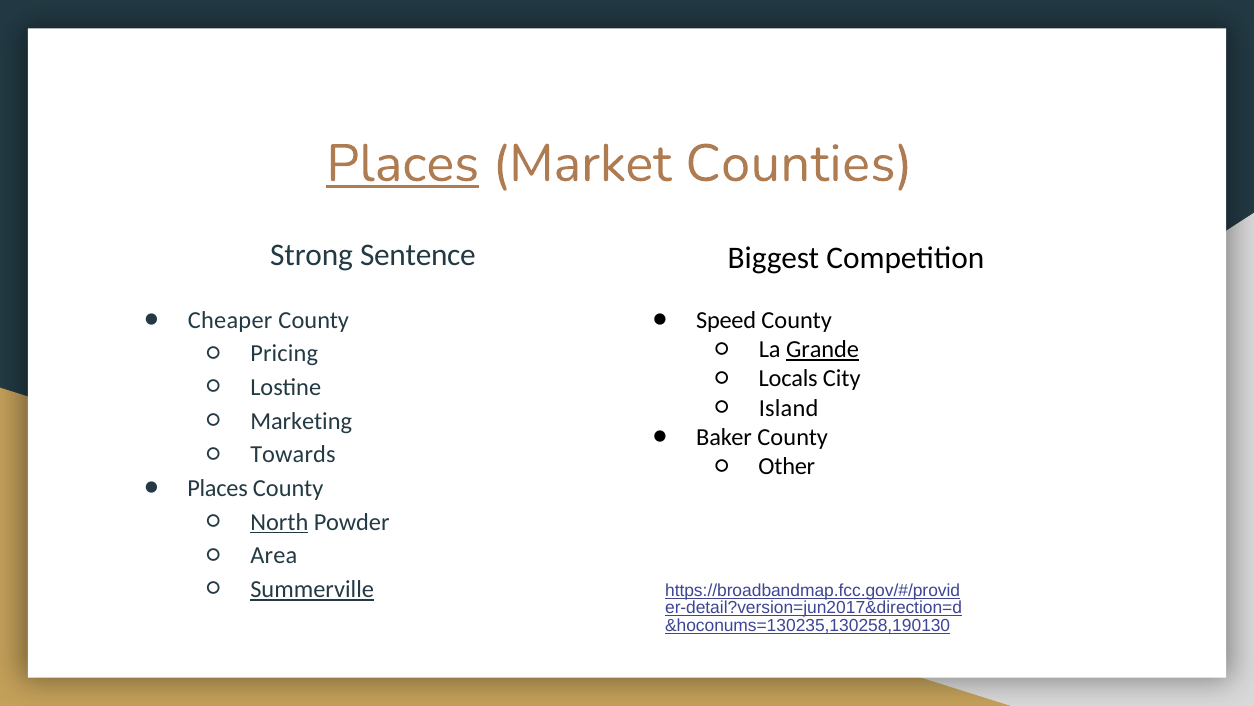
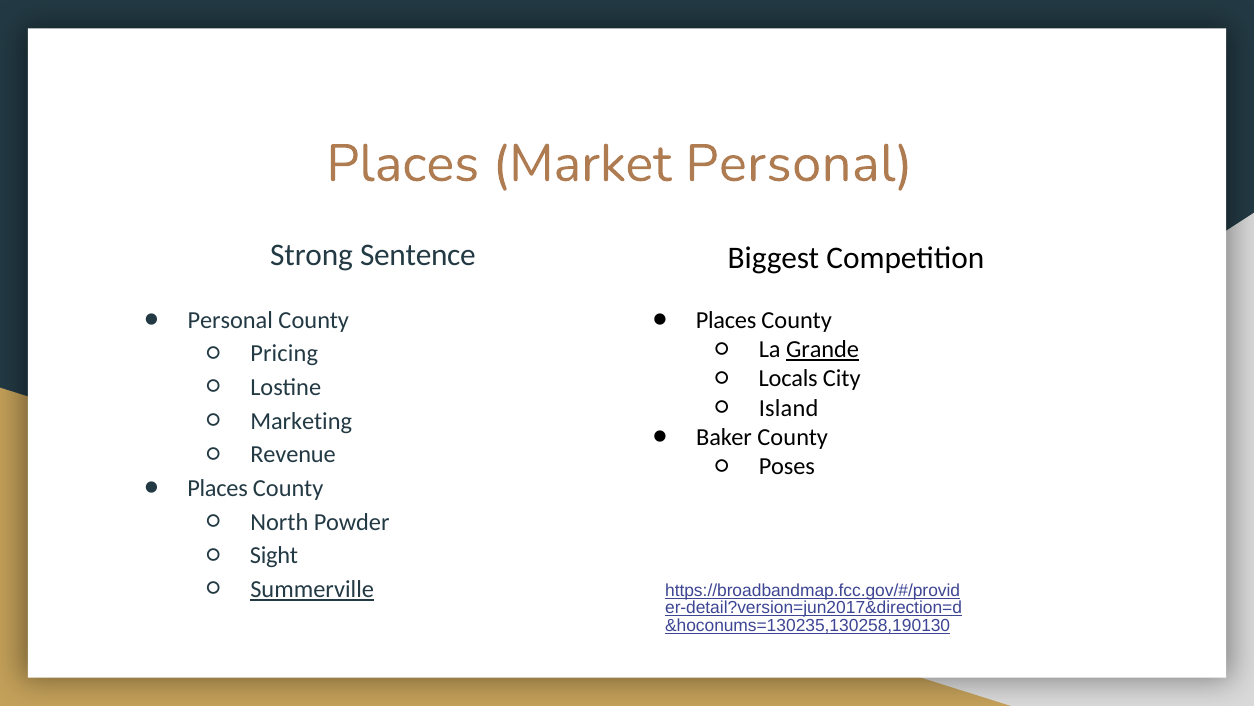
Places at (403, 164) underline: present -> none
Market Counties: Counties -> Personal
Cheaper at (230, 320): Cheaper -> Personal
Speed at (726, 320): Speed -> Places
Towards: Towards -> Revenue
Other: Other -> Poses
North underline: present -> none
Area: Area -> Sight
